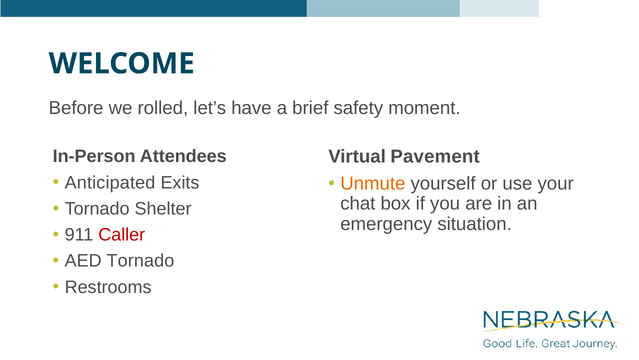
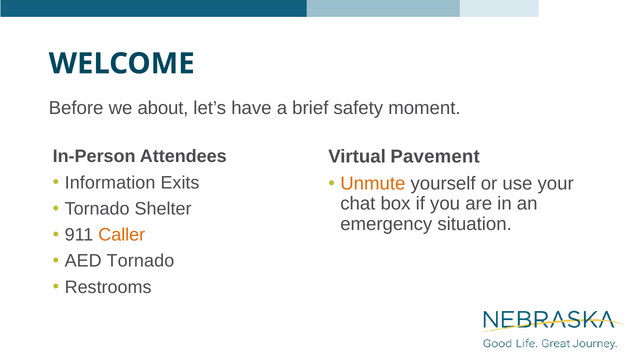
rolled: rolled -> about
Anticipated: Anticipated -> Information
Caller colour: red -> orange
